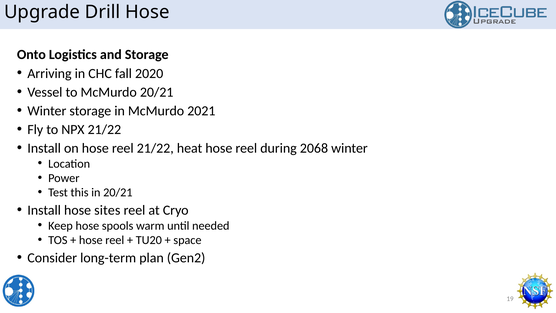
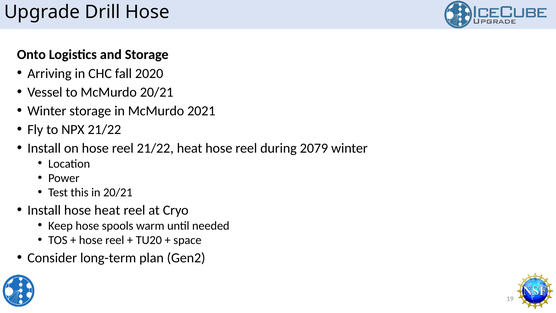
2068: 2068 -> 2079
hose sites: sites -> heat
